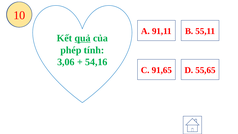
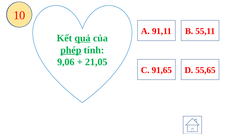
phép underline: none -> present
3,06: 3,06 -> 9,06
54,16: 54,16 -> 21,05
